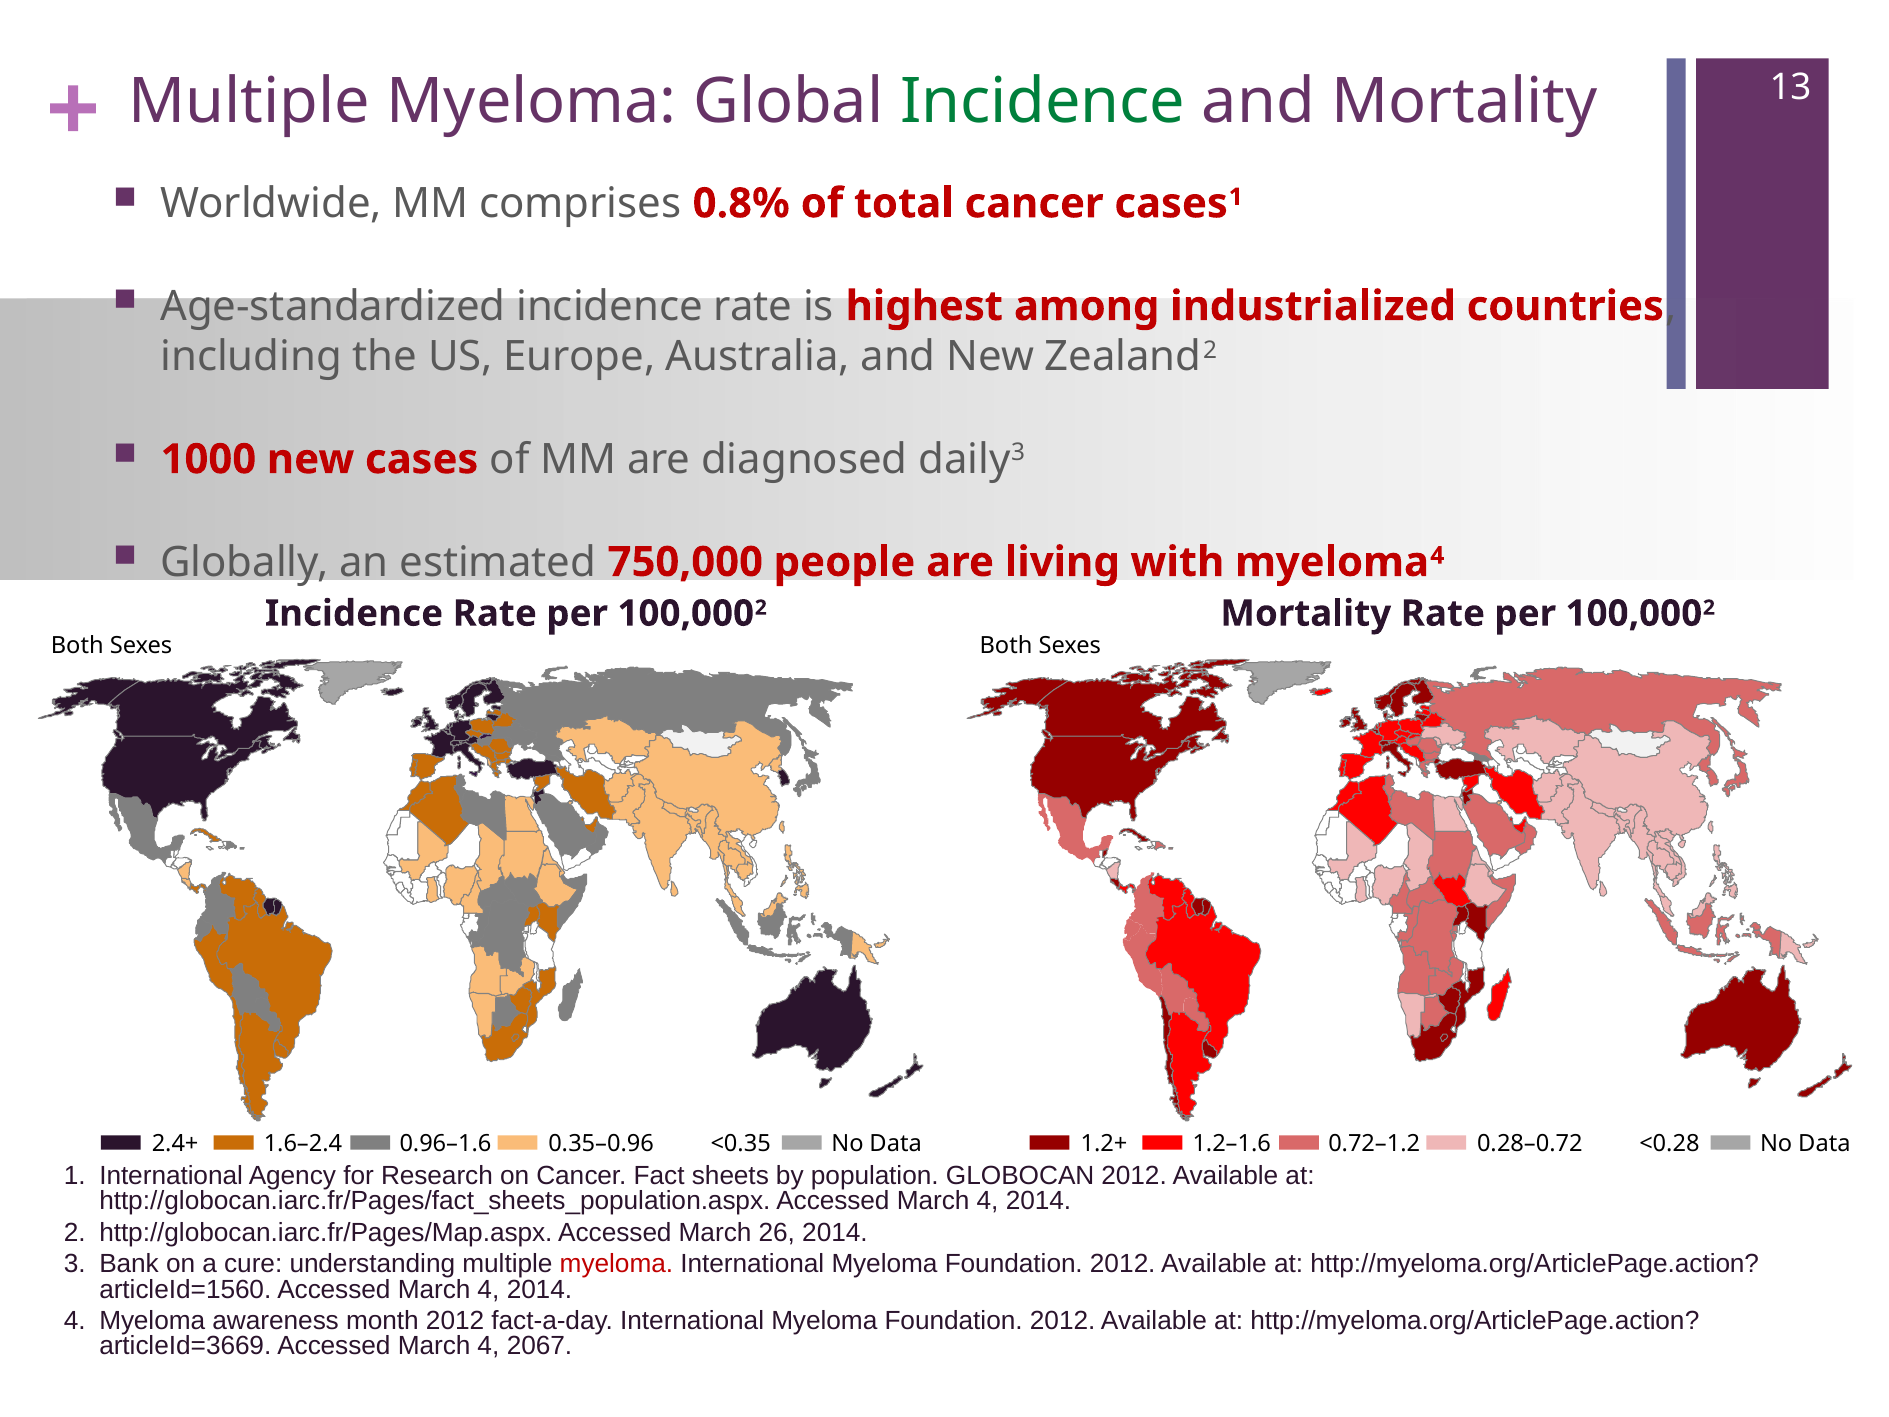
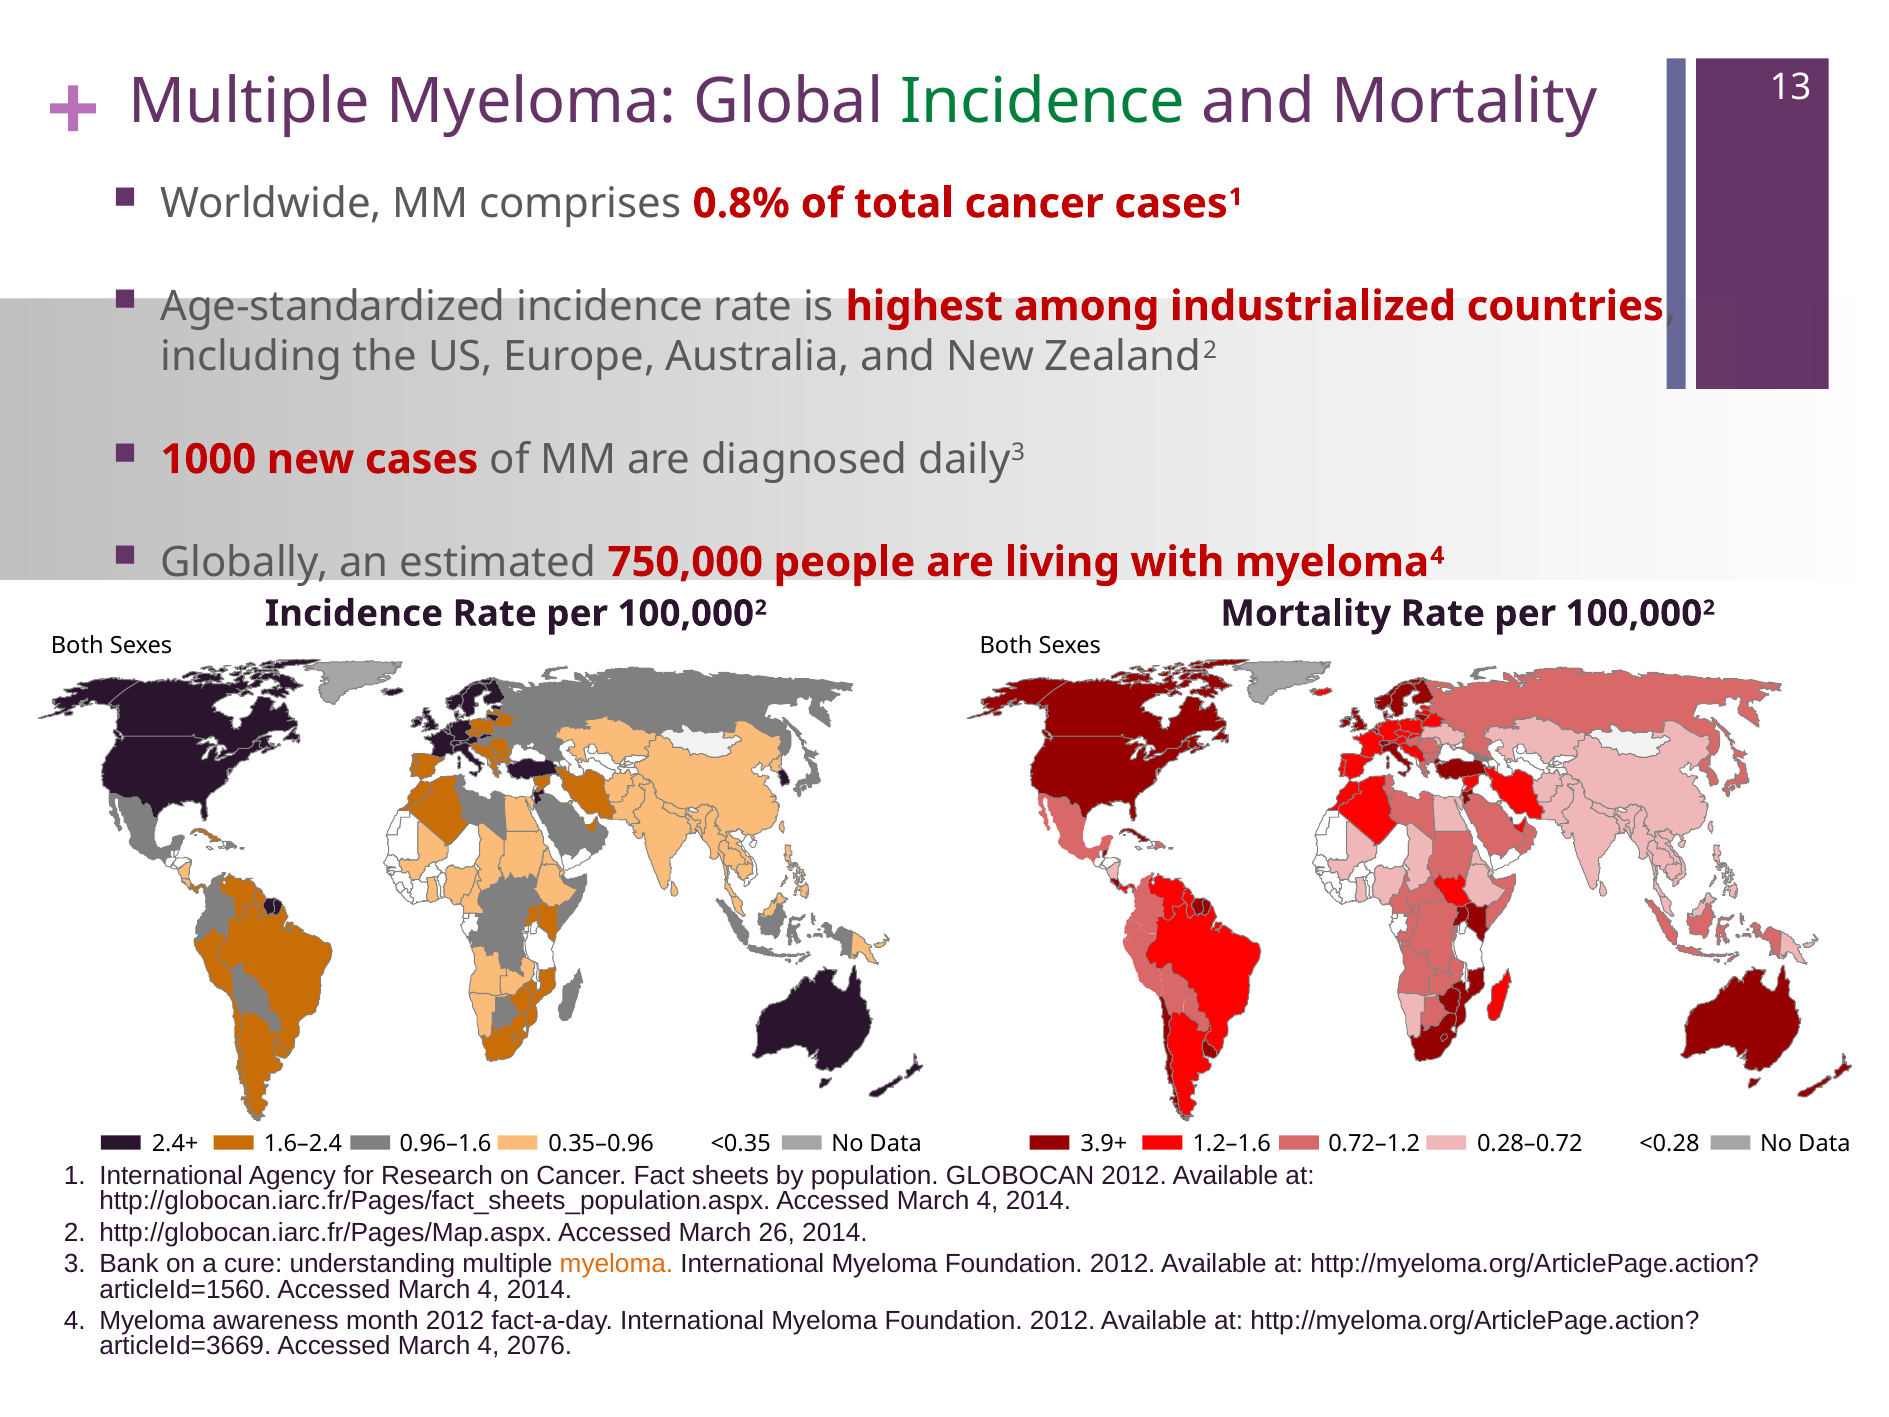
1.2+: 1.2+ -> 3.9+
myeloma at (616, 1264) colour: red -> orange
2067: 2067 -> 2076
